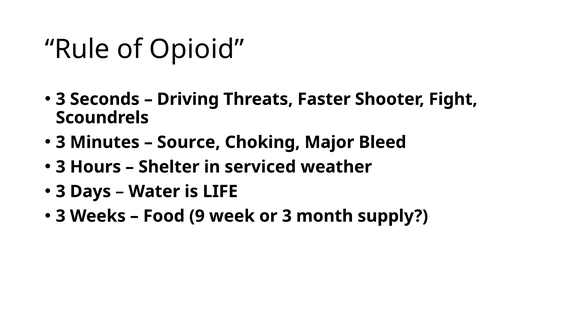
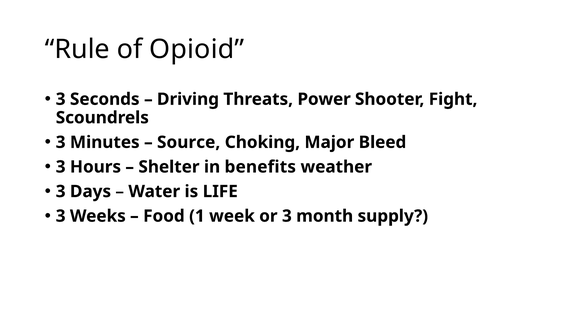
Faster: Faster -> Power
serviced: serviced -> benefits
9: 9 -> 1
